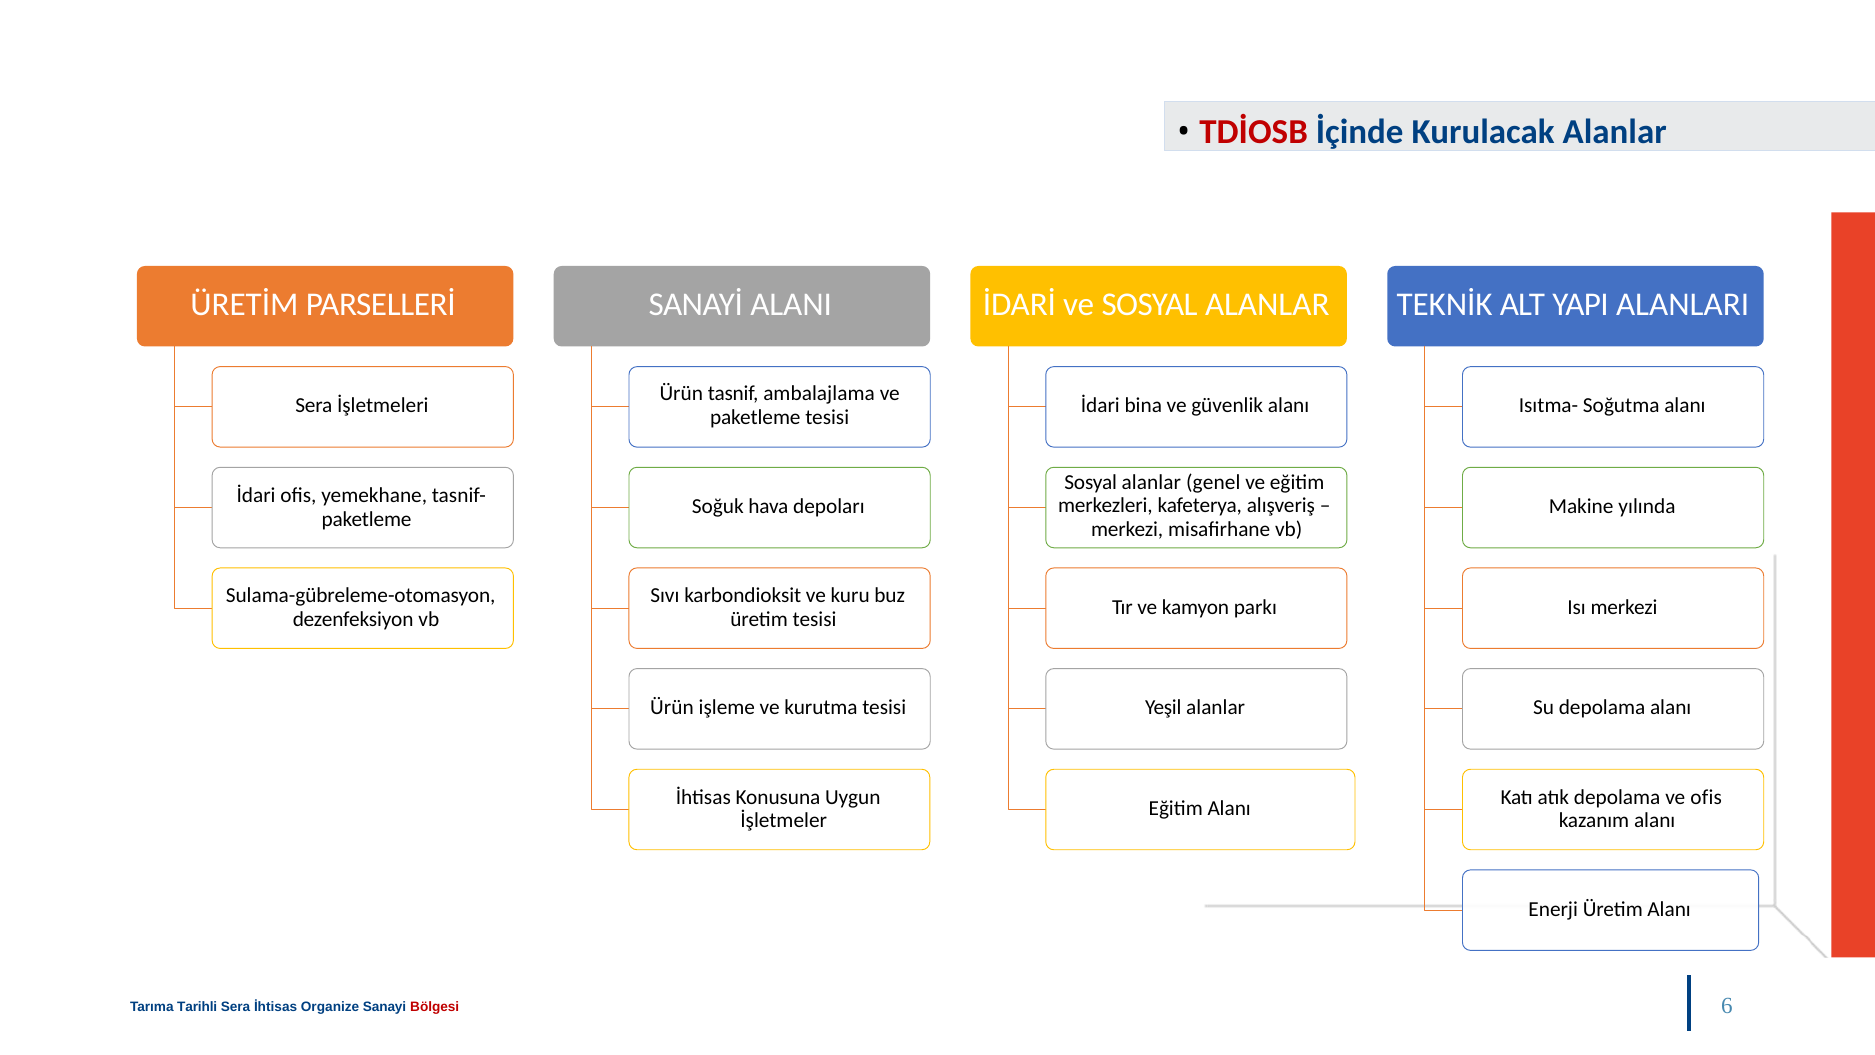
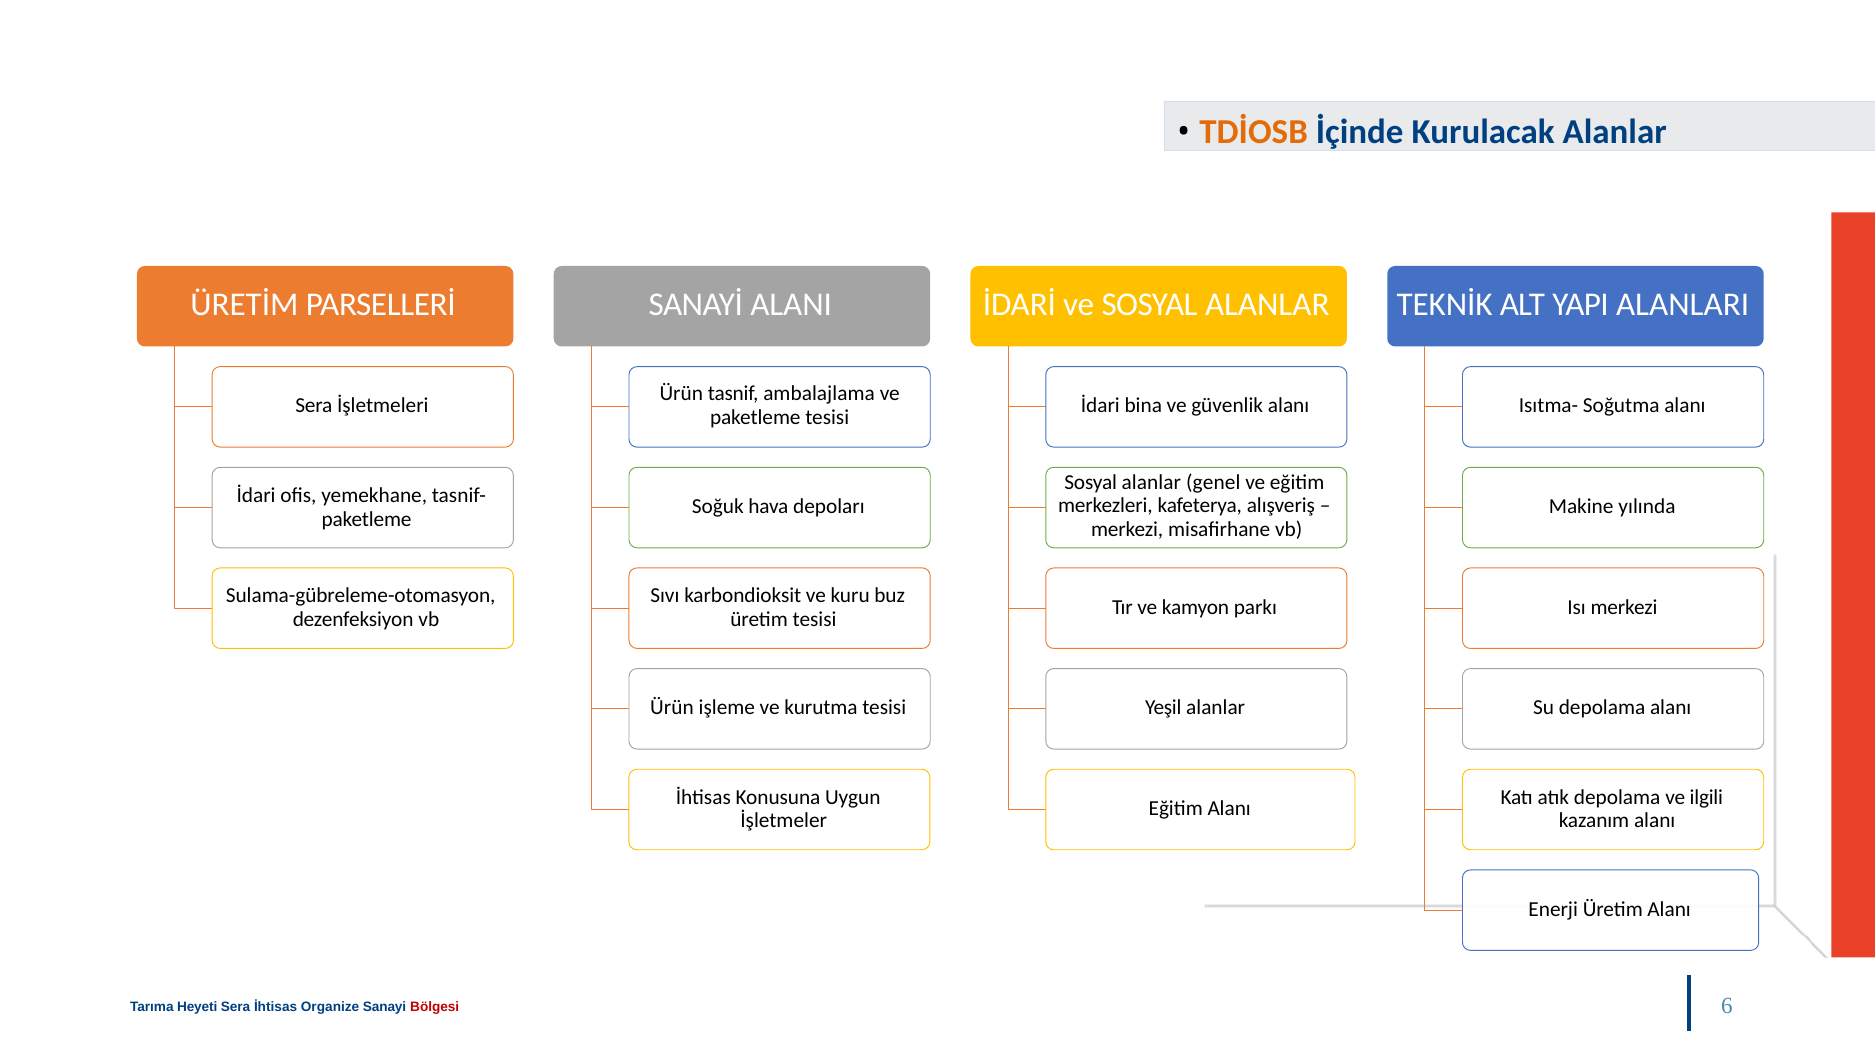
TDİOSB colour: red -> orange
ve ofis: ofis -> ilgili
Tarihli: Tarihli -> Heyeti
